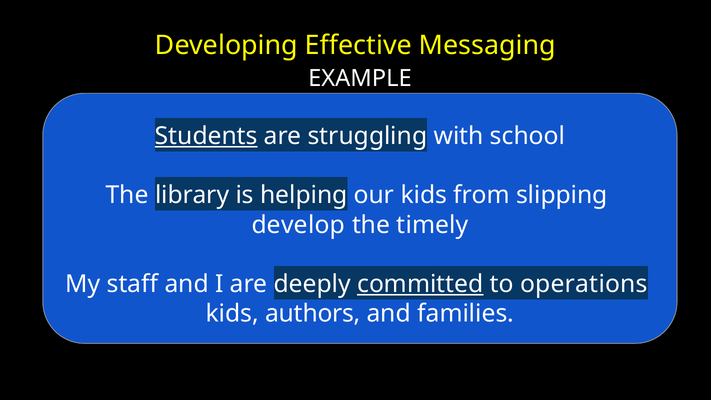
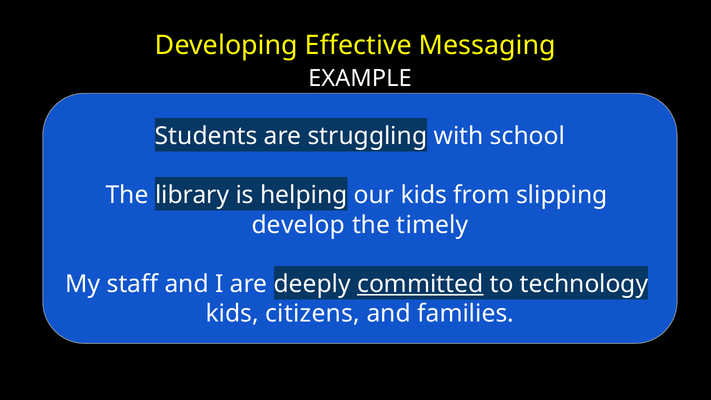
Students underline: present -> none
operations: operations -> technology
authors: authors -> citizens
